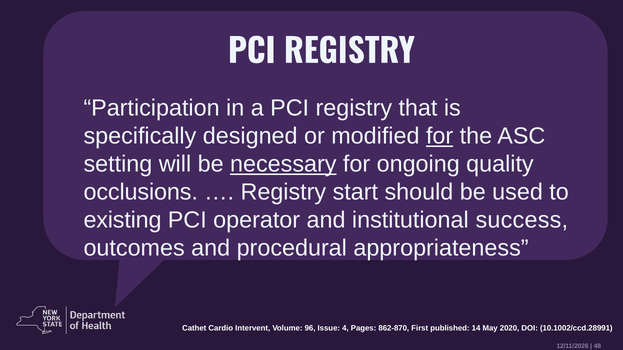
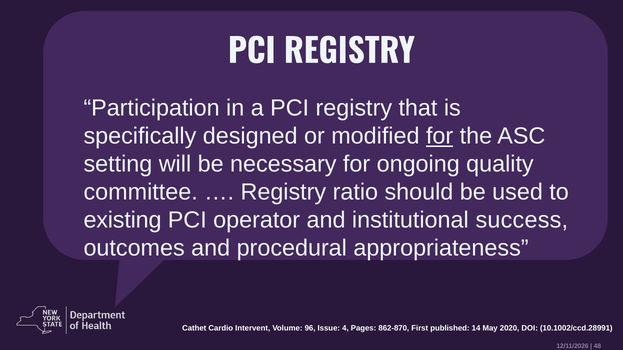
necessary underline: present -> none
occlusions: occlusions -> committee
start: start -> ratio
